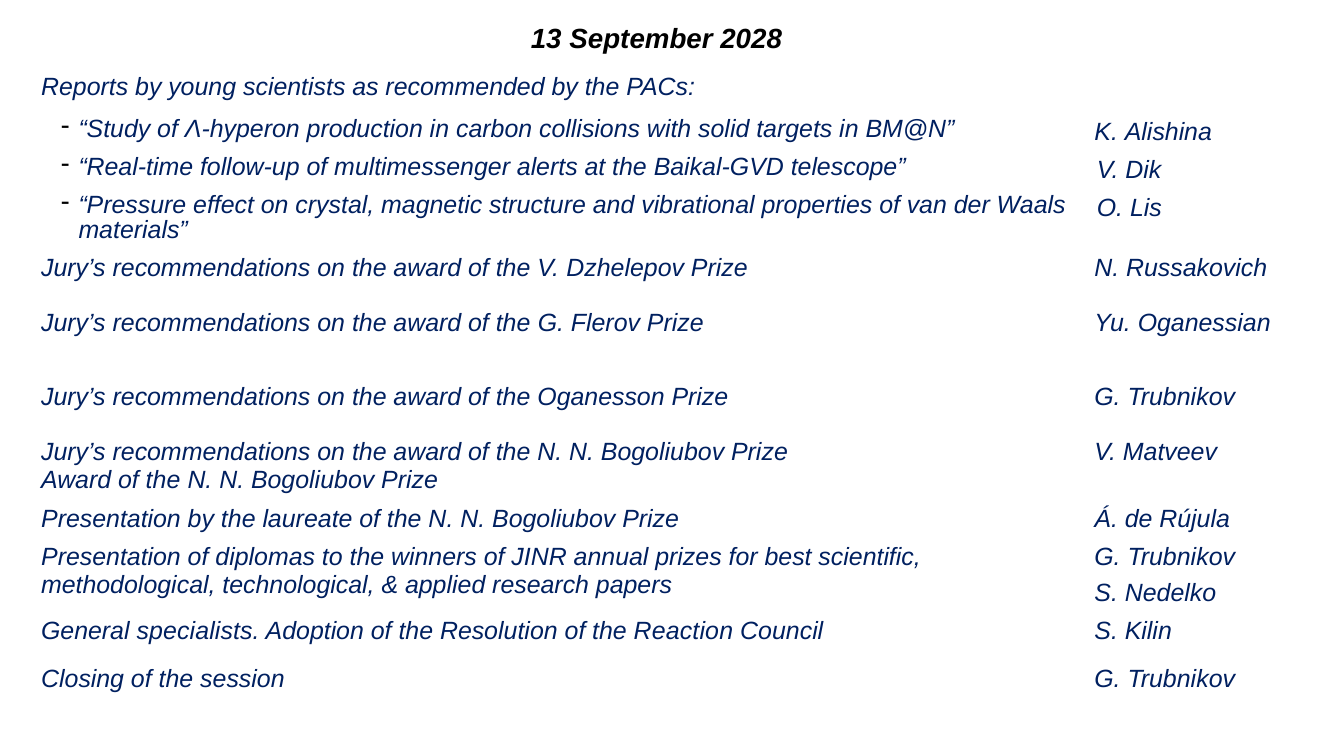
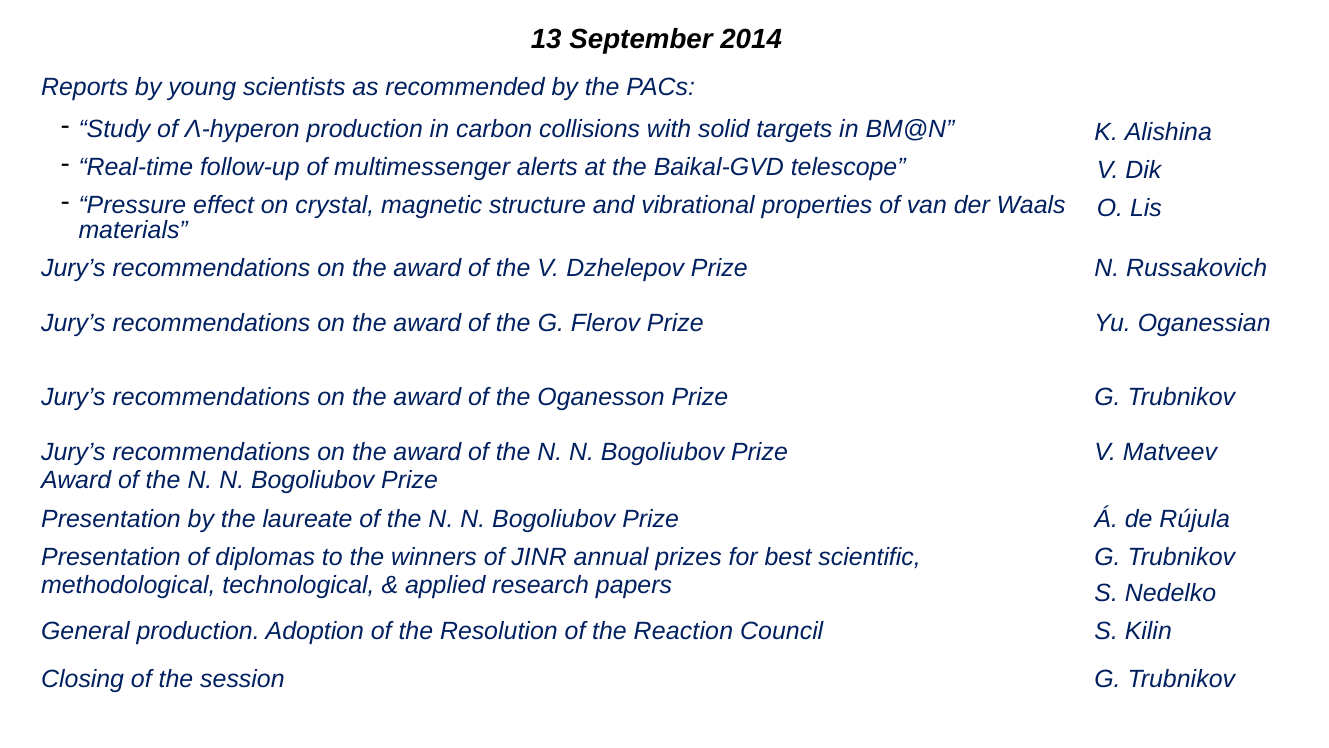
2028: 2028 -> 2014
General specialists: specialists -> production
